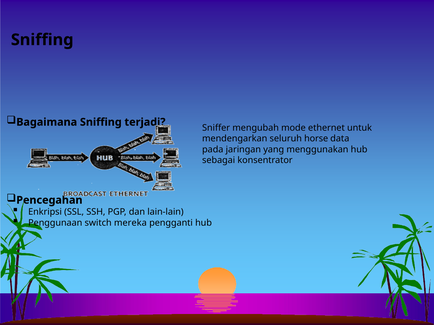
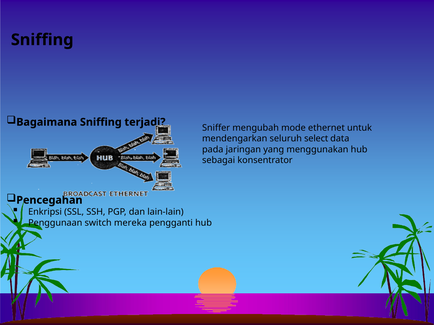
horse: horse -> select
